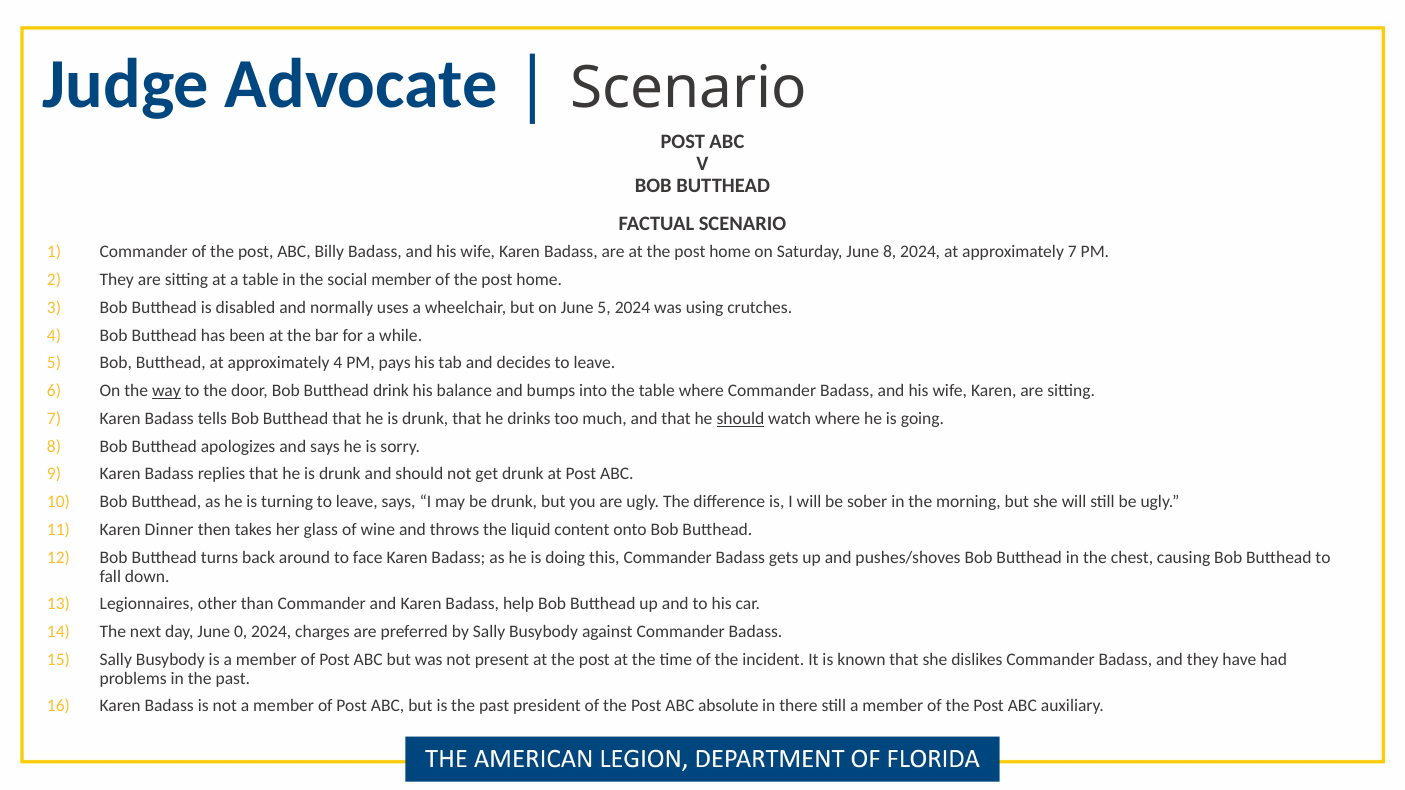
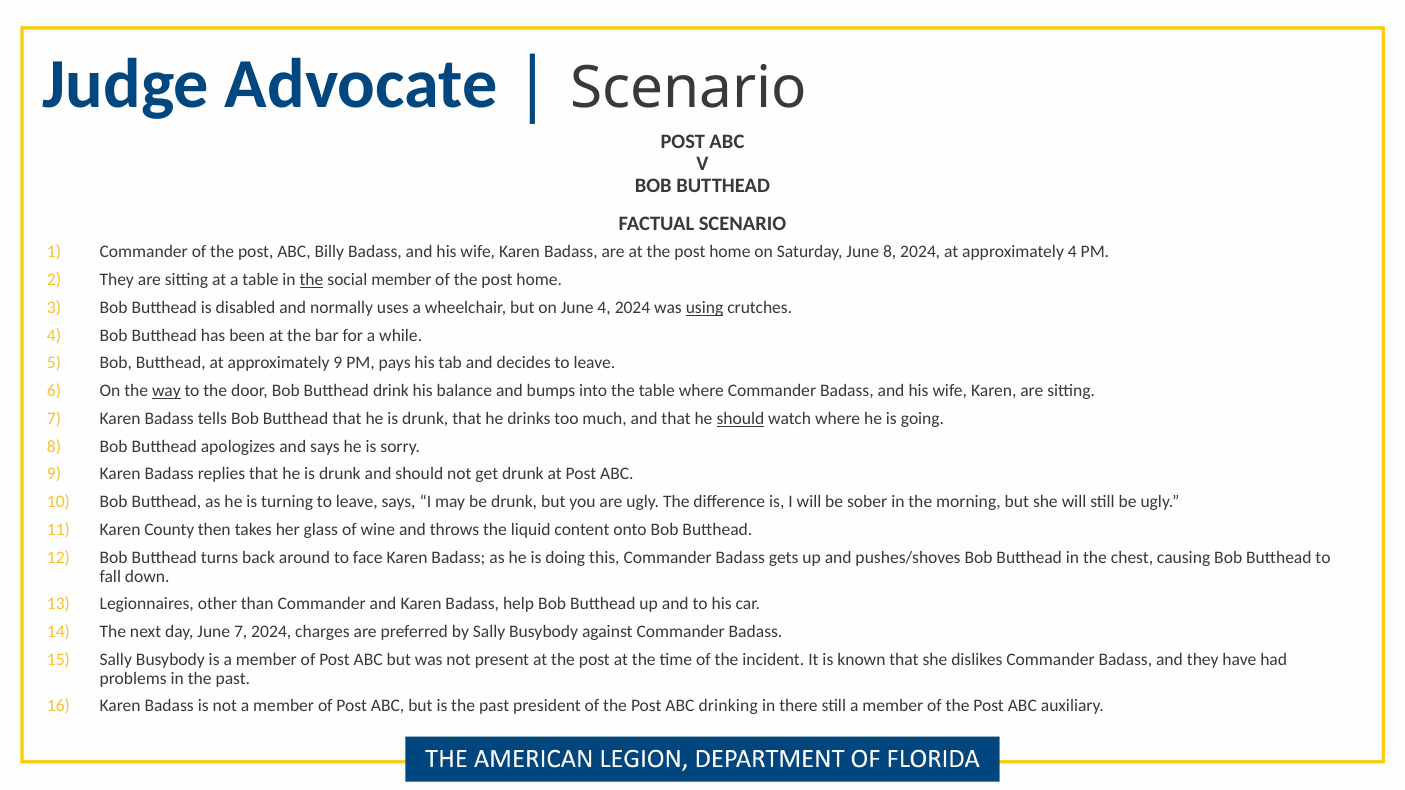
approximately 7: 7 -> 4
the at (311, 280) underline: none -> present
June 5: 5 -> 4
using underline: none -> present
approximately 4: 4 -> 9
Dinner: Dinner -> County
June 0: 0 -> 7
absolute: absolute -> drinking
